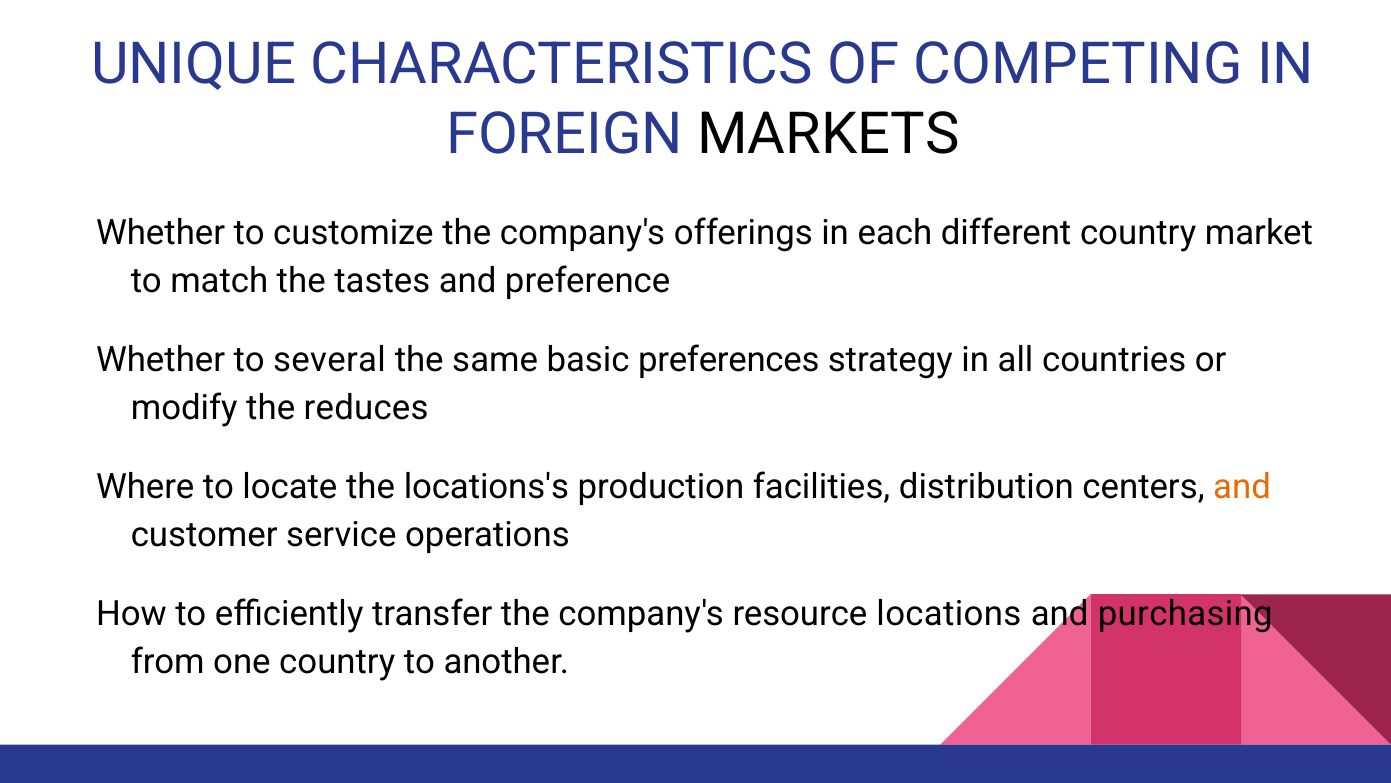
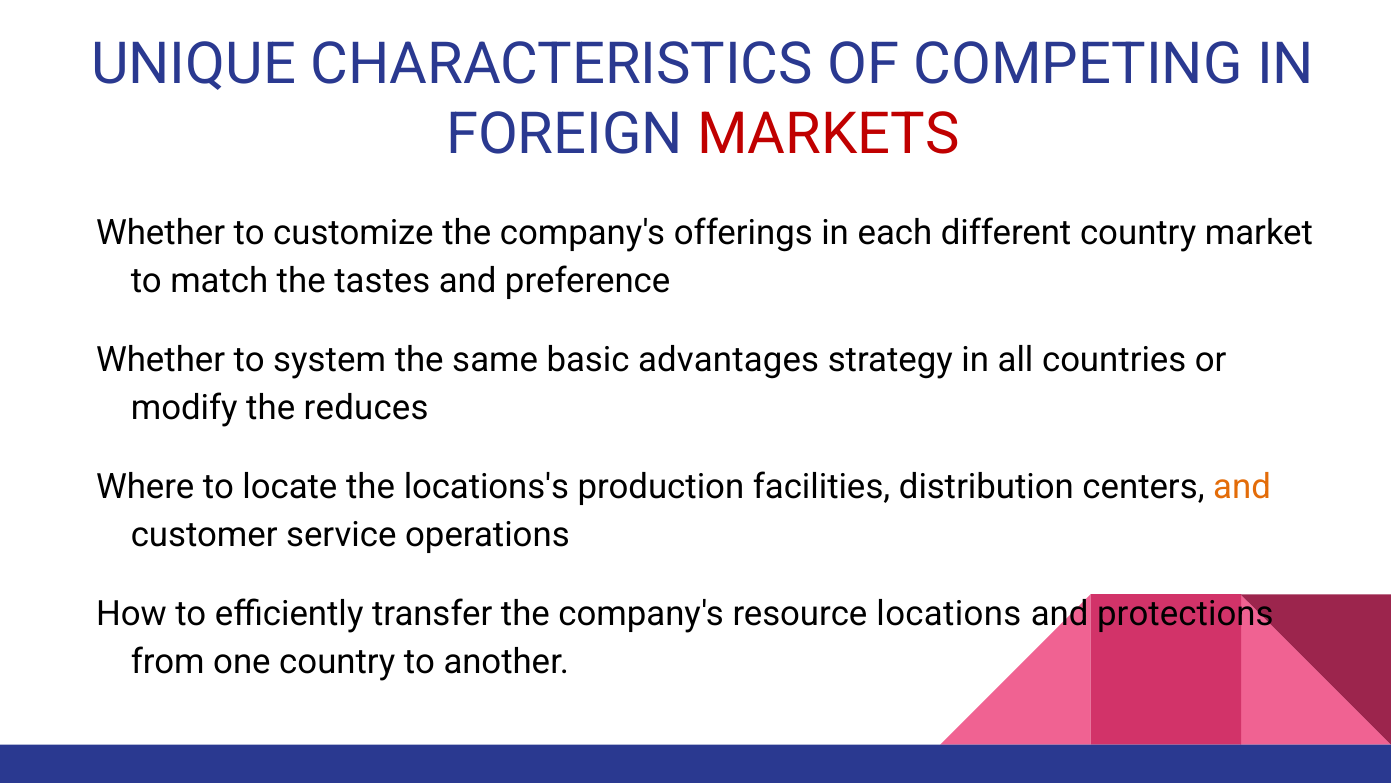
MARKETS colour: black -> red
several: several -> system
preferences: preferences -> advantages
purchasing: purchasing -> protections
